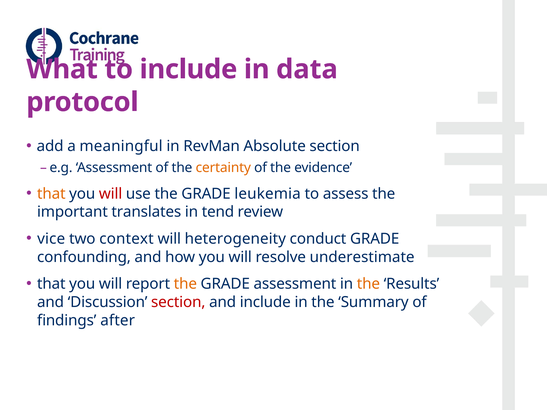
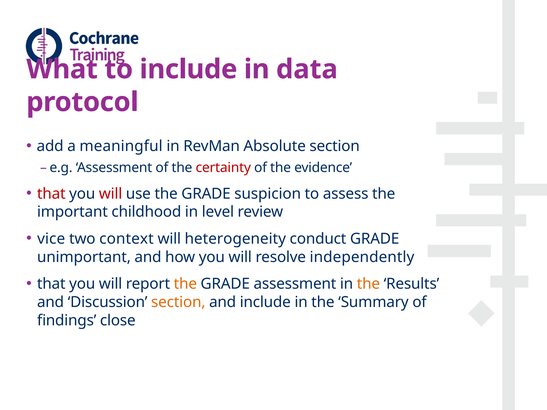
certainty colour: orange -> red
that at (51, 194) colour: orange -> red
leukemia: leukemia -> suspicion
translates: translates -> childhood
tend: tend -> level
confounding: confounding -> unimportant
underestimate: underestimate -> independently
section at (178, 302) colour: red -> orange
after: after -> close
